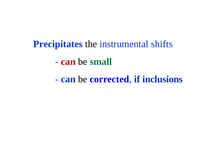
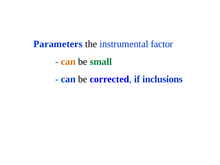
Precipitates: Precipitates -> Parameters
shifts: shifts -> factor
can at (68, 62) colour: red -> orange
